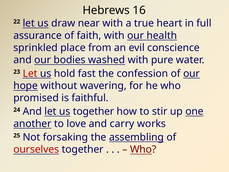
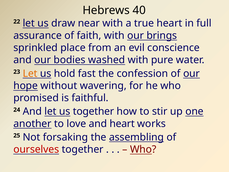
16: 16 -> 40
health: health -> brings
Let at (30, 73) colour: red -> orange
and carry: carry -> heart
